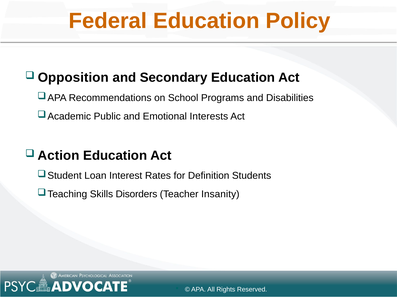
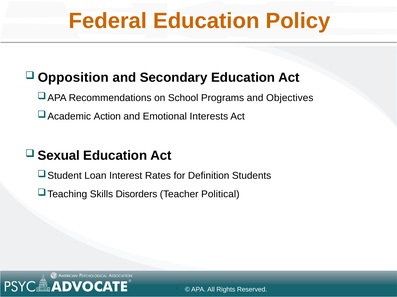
Disabilities: Disabilities -> Objectives
Public: Public -> Action
Action: Action -> Sexual
Insanity: Insanity -> Political
